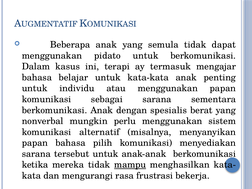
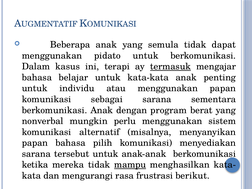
termasuk underline: none -> present
spesialis: spesialis -> program
bekerja: bekerja -> berikut
